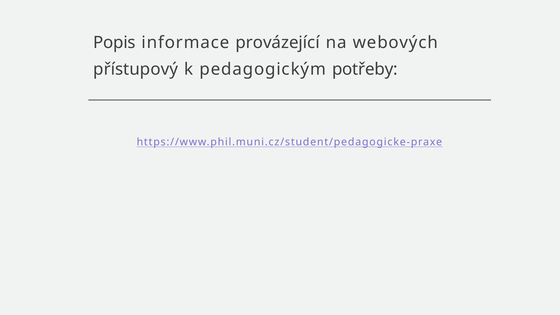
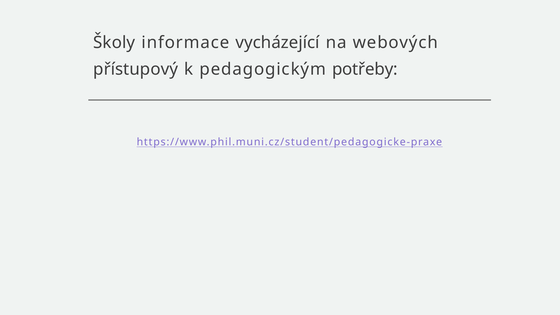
Popis: Popis -> Školy
provázející: provázející -> vycházející
